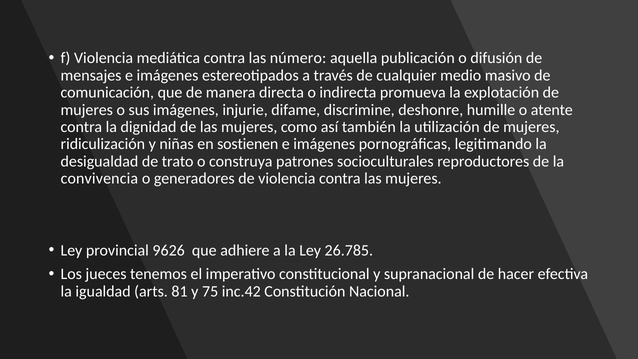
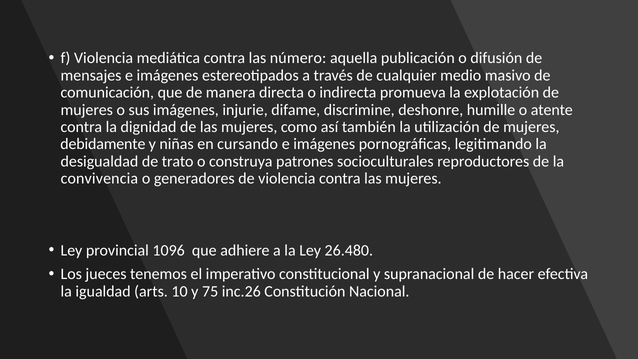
ridiculización: ridiculización -> debidamente
sostienen: sostienen -> cursando
9626: 9626 -> 1096
26.785: 26.785 -> 26.480
81: 81 -> 10
inc.42: inc.42 -> inc.26
